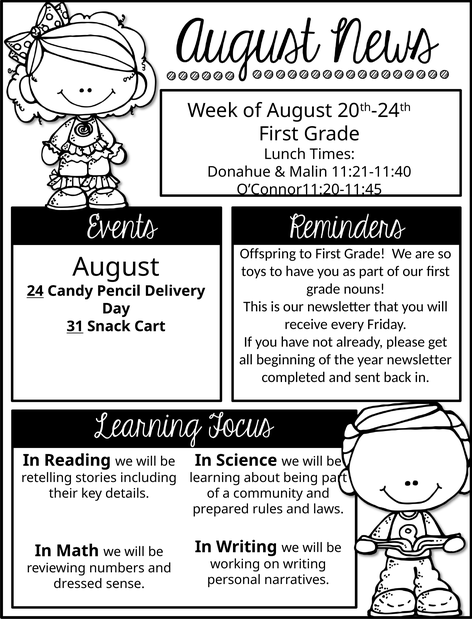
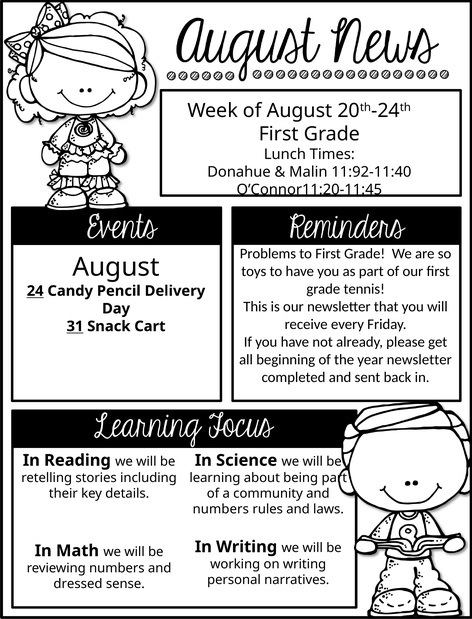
11:21-11:40: 11:21-11:40 -> 11:92-11:40
Offspring: Offspring -> Problems
nouns: nouns -> tennis
prepared at (221, 510): prepared -> numbers
